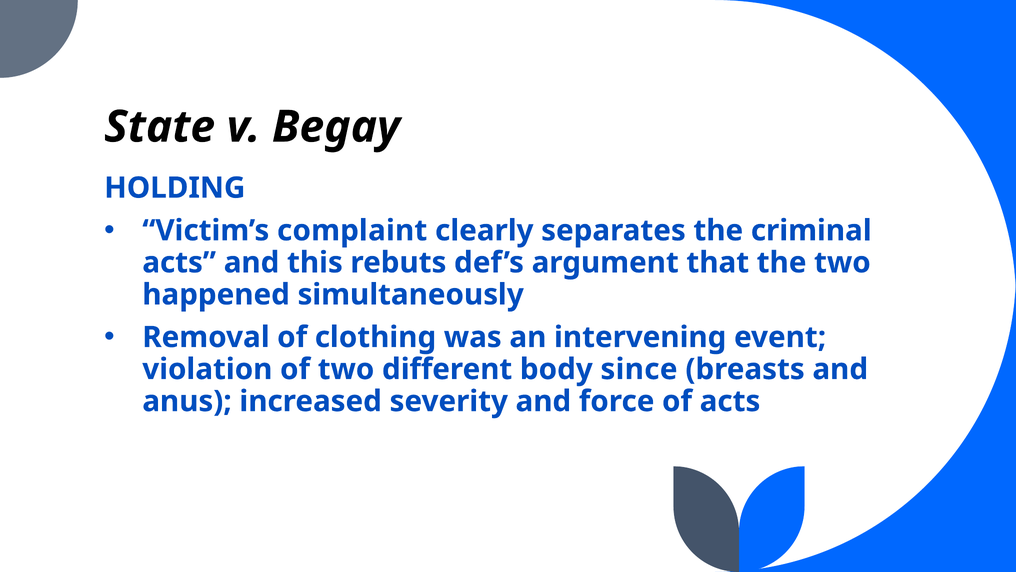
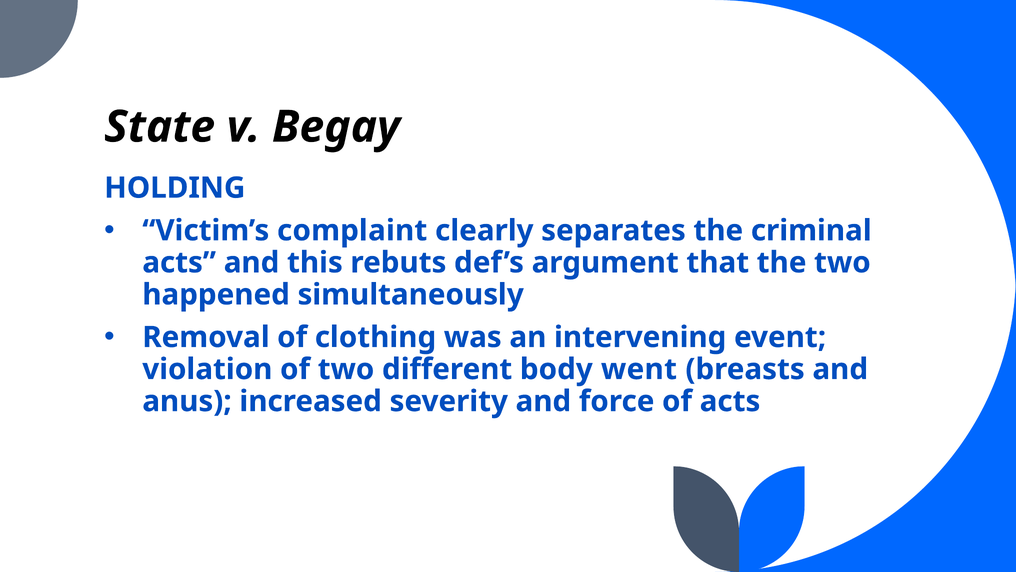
since: since -> went
